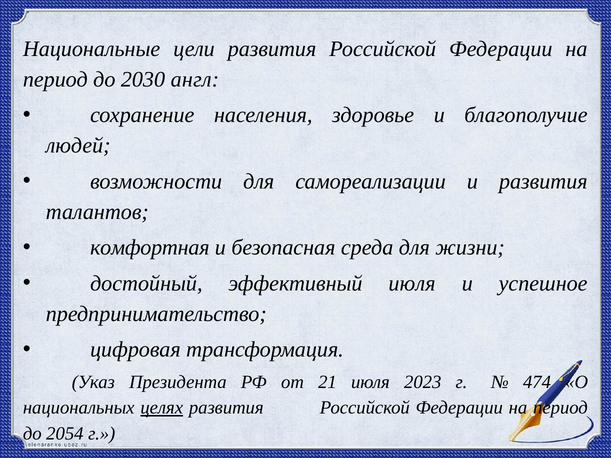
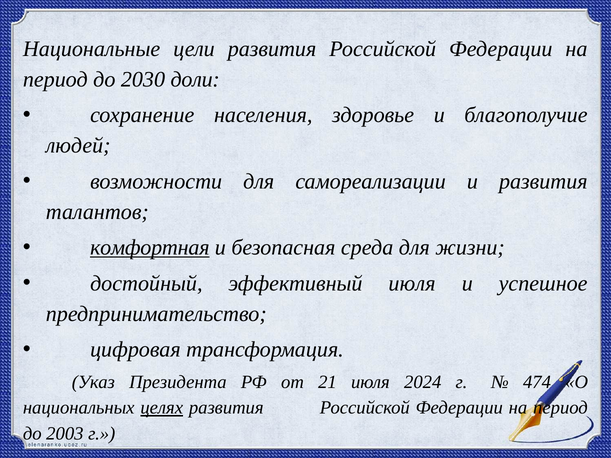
англ: англ -> доли
комфортная underline: none -> present
2023: 2023 -> 2024
2054: 2054 -> 2003
